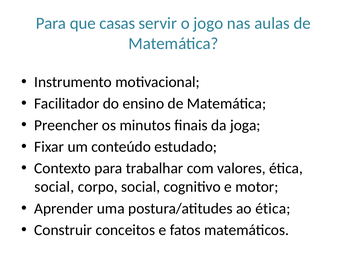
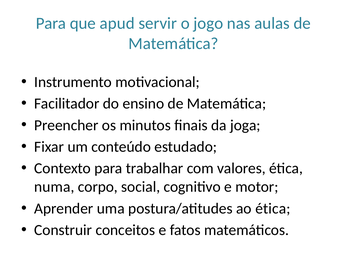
casas: casas -> apud
social at (54, 187): social -> numa
